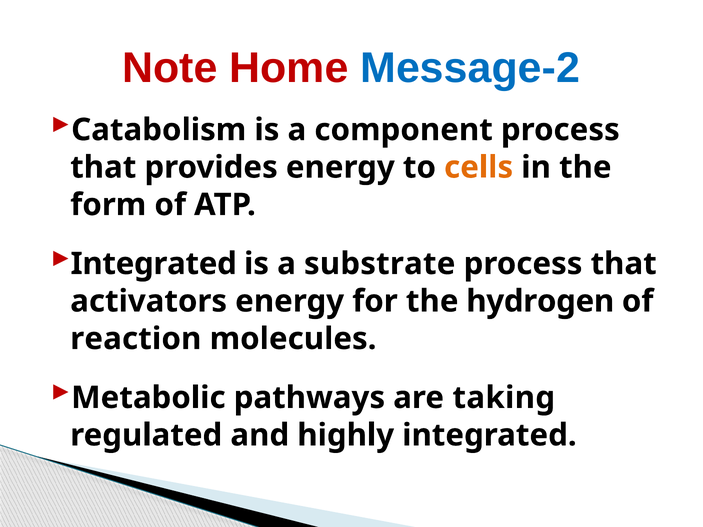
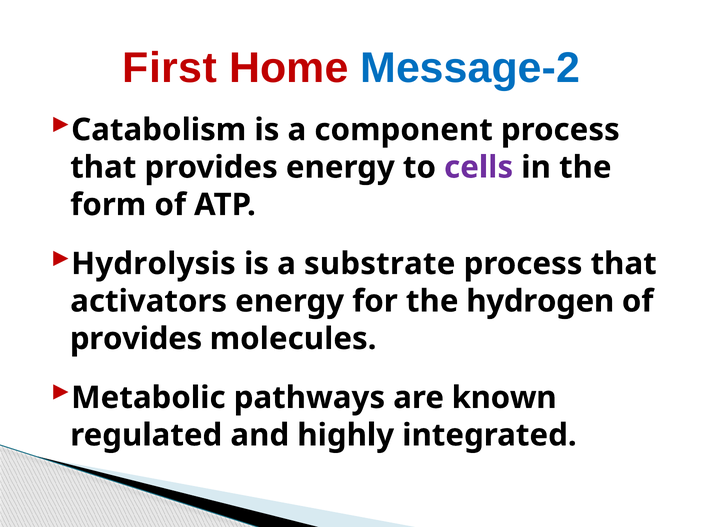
Note: Note -> First
cells colour: orange -> purple
Integrated at (154, 264): Integrated -> Hydrolysis
reaction at (136, 339): reaction -> provides
taking: taking -> known
